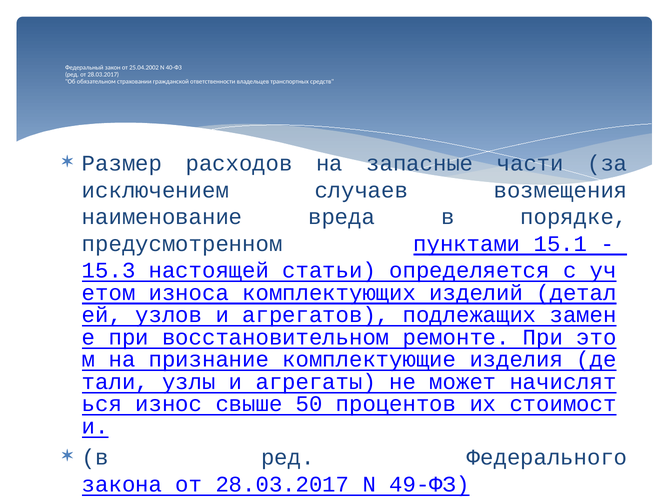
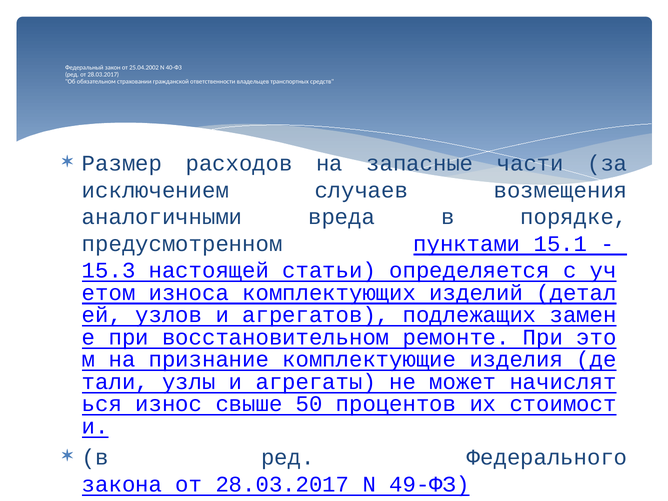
наименование: наименование -> аналогичными
